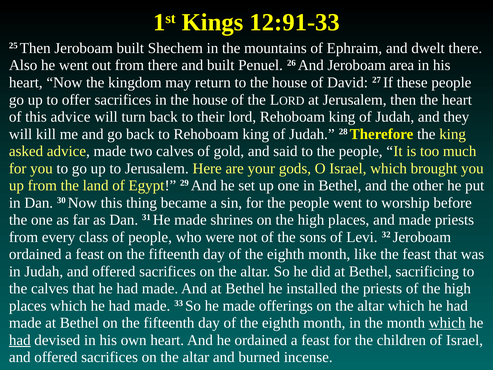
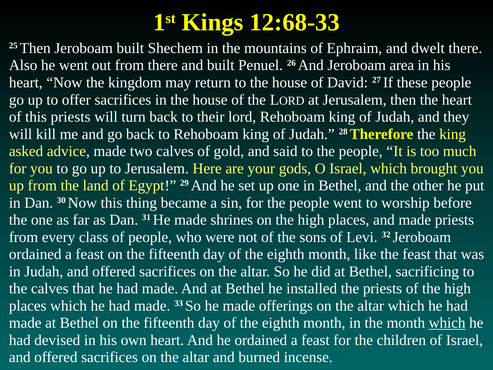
12:91-33: 12:91-33 -> 12:68-33
this advice: advice -> priests
had at (20, 340) underline: present -> none
